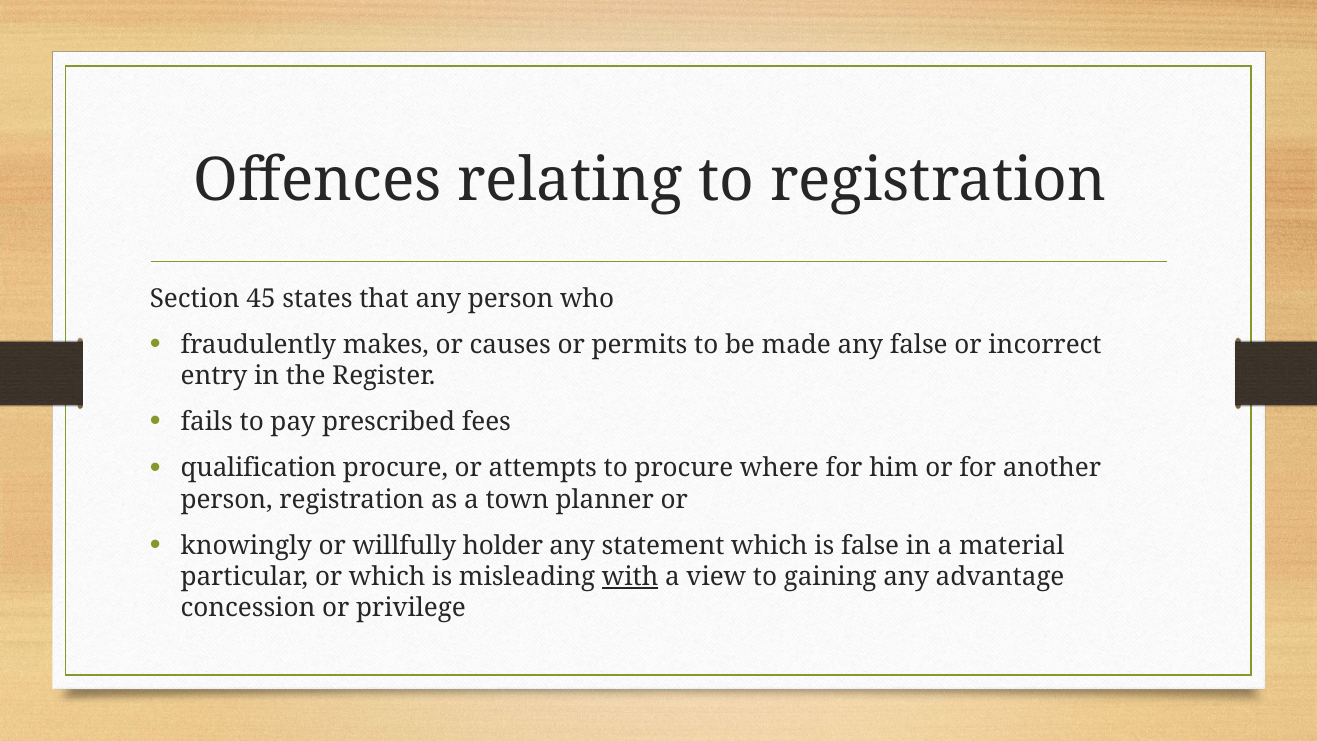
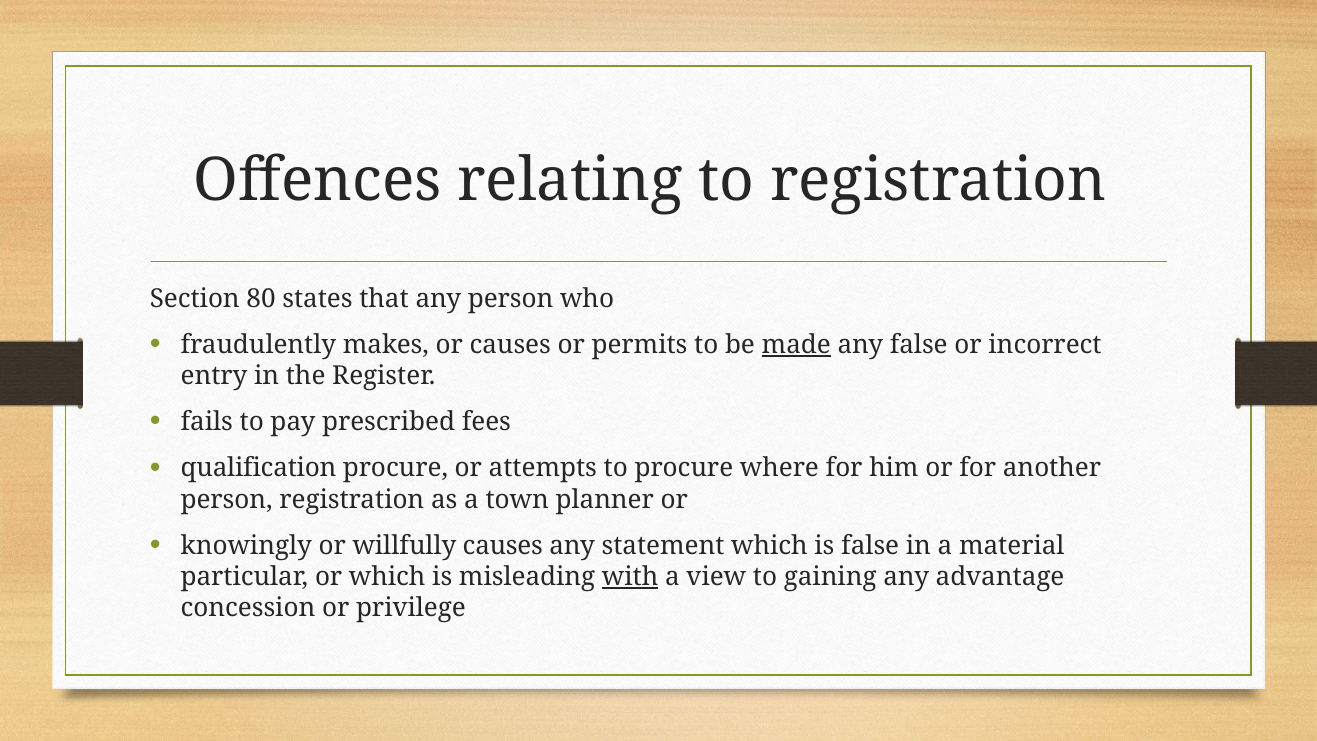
45: 45 -> 80
made underline: none -> present
willfully holder: holder -> causes
